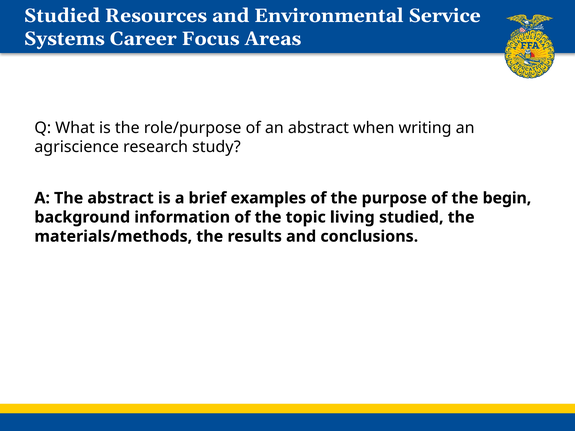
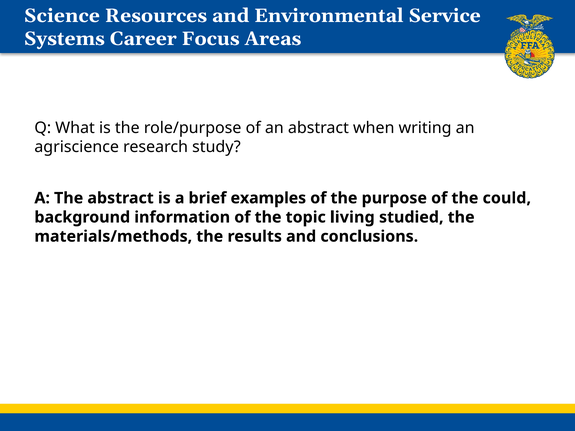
Studied at (62, 16): Studied -> Science
begin: begin -> could
